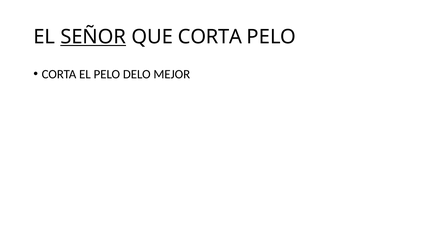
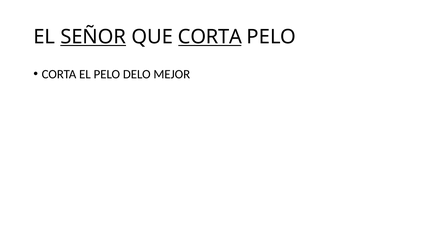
CORTA at (210, 37) underline: none -> present
